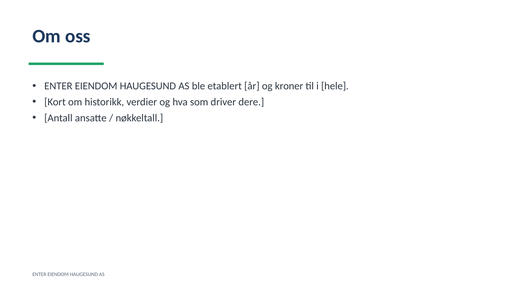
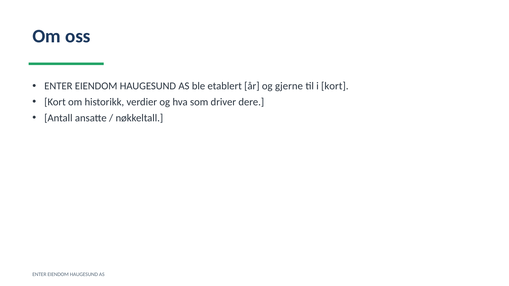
kroner: kroner -> gjerne
i hele: hele -> kort
